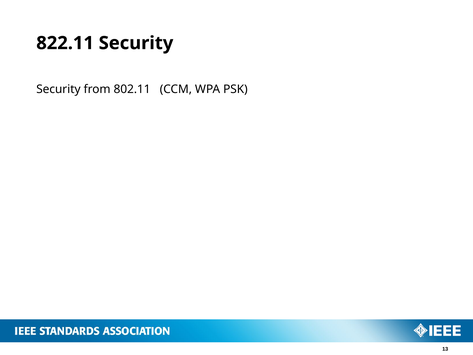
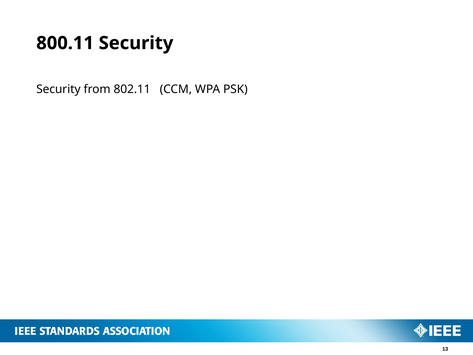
822.11: 822.11 -> 800.11
